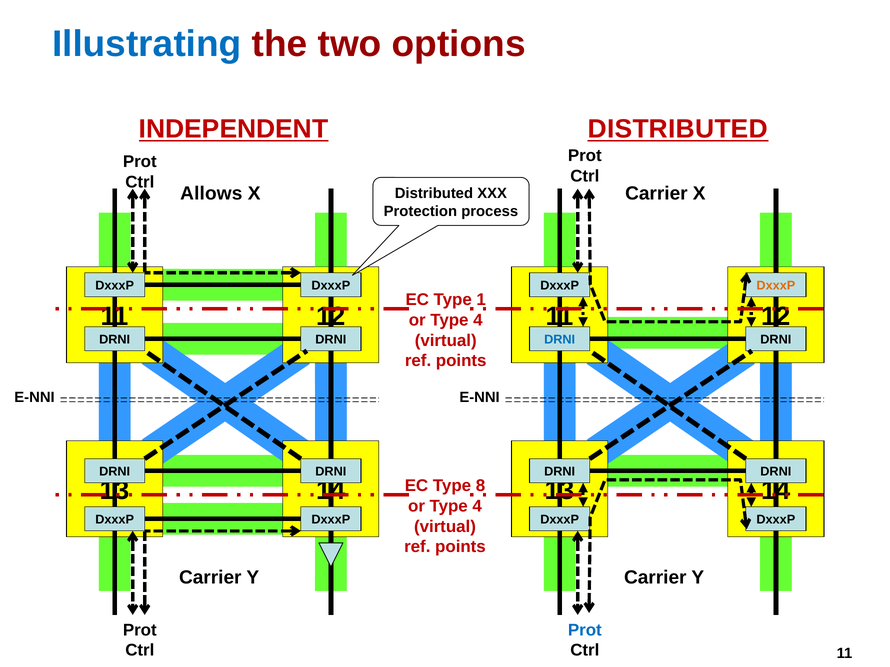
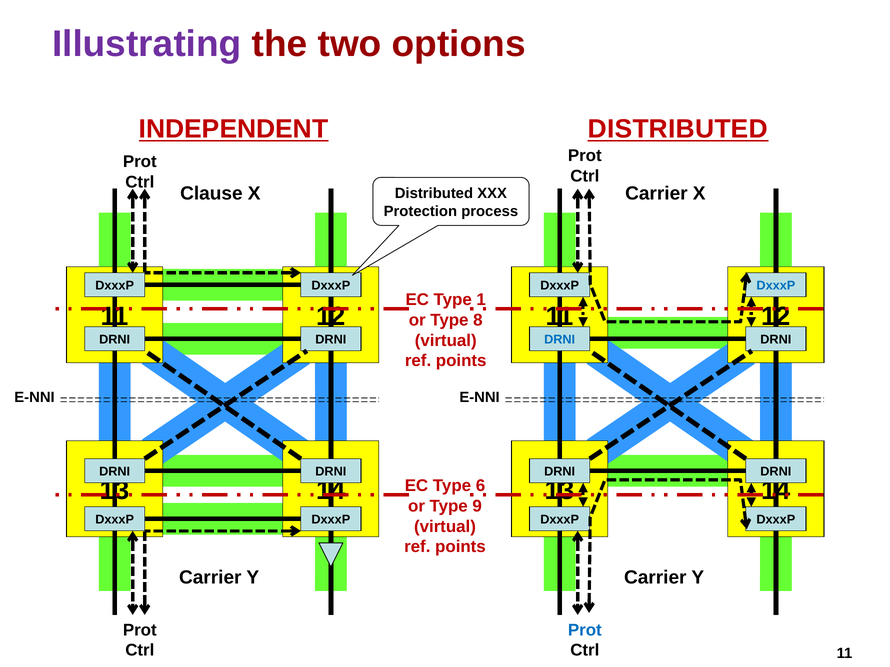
Illustrating colour: blue -> purple
Allows: Allows -> Clause
DxxxP at (776, 286) colour: orange -> blue
4 at (478, 320): 4 -> 8
8: 8 -> 6
4 at (477, 506): 4 -> 9
